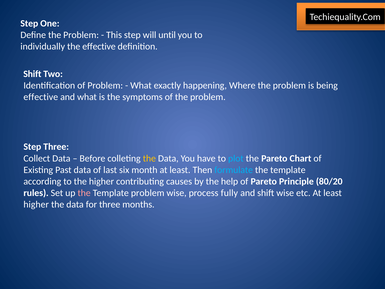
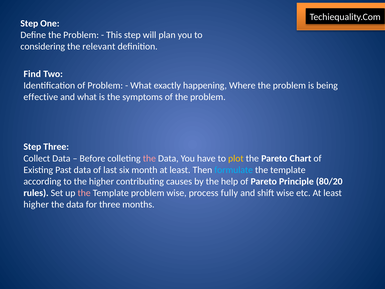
until: until -> plan
individually: individually -> considering
the effective: effective -> relevant
Shift at (32, 74): Shift -> Find
the at (149, 158) colour: yellow -> pink
plot colour: light blue -> yellow
